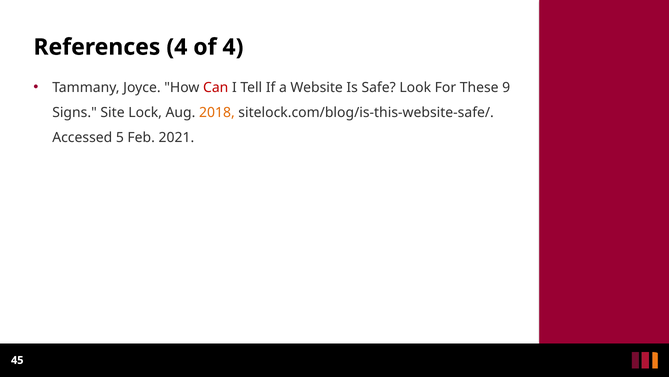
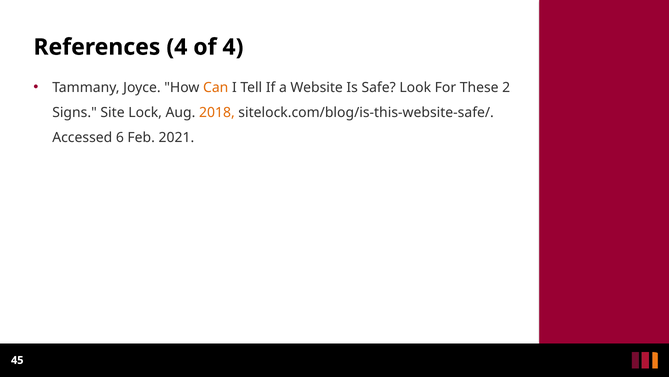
Can colour: red -> orange
9: 9 -> 2
5: 5 -> 6
